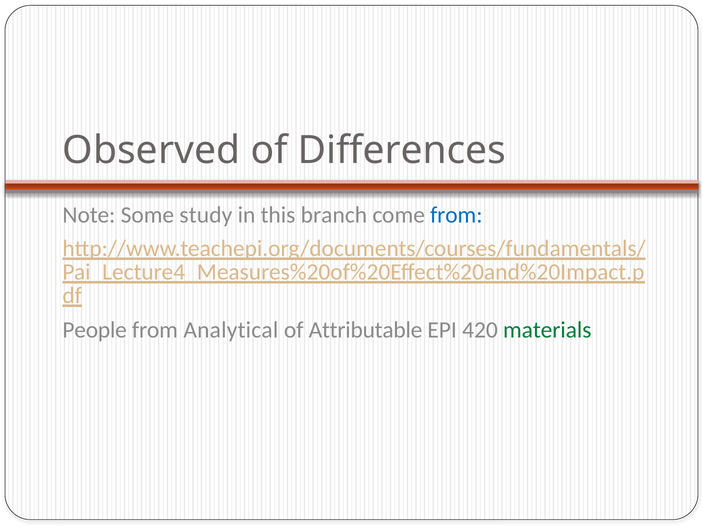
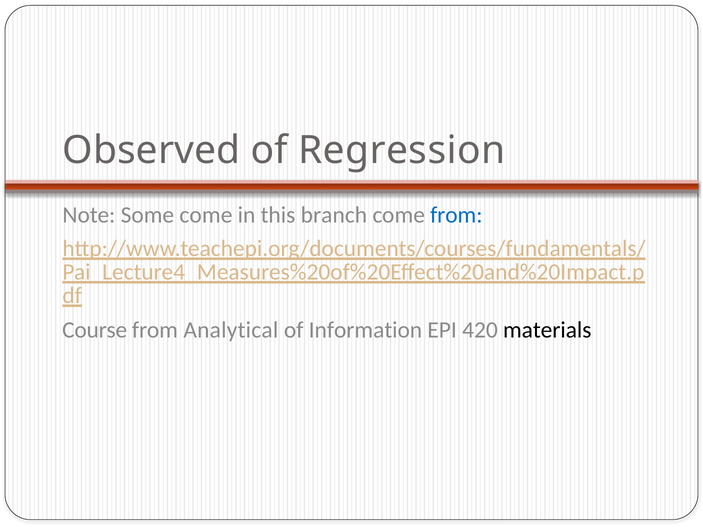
Differences: Differences -> Regression
Some study: study -> come
People: People -> Course
Attributable: Attributable -> Information
materials colour: green -> black
